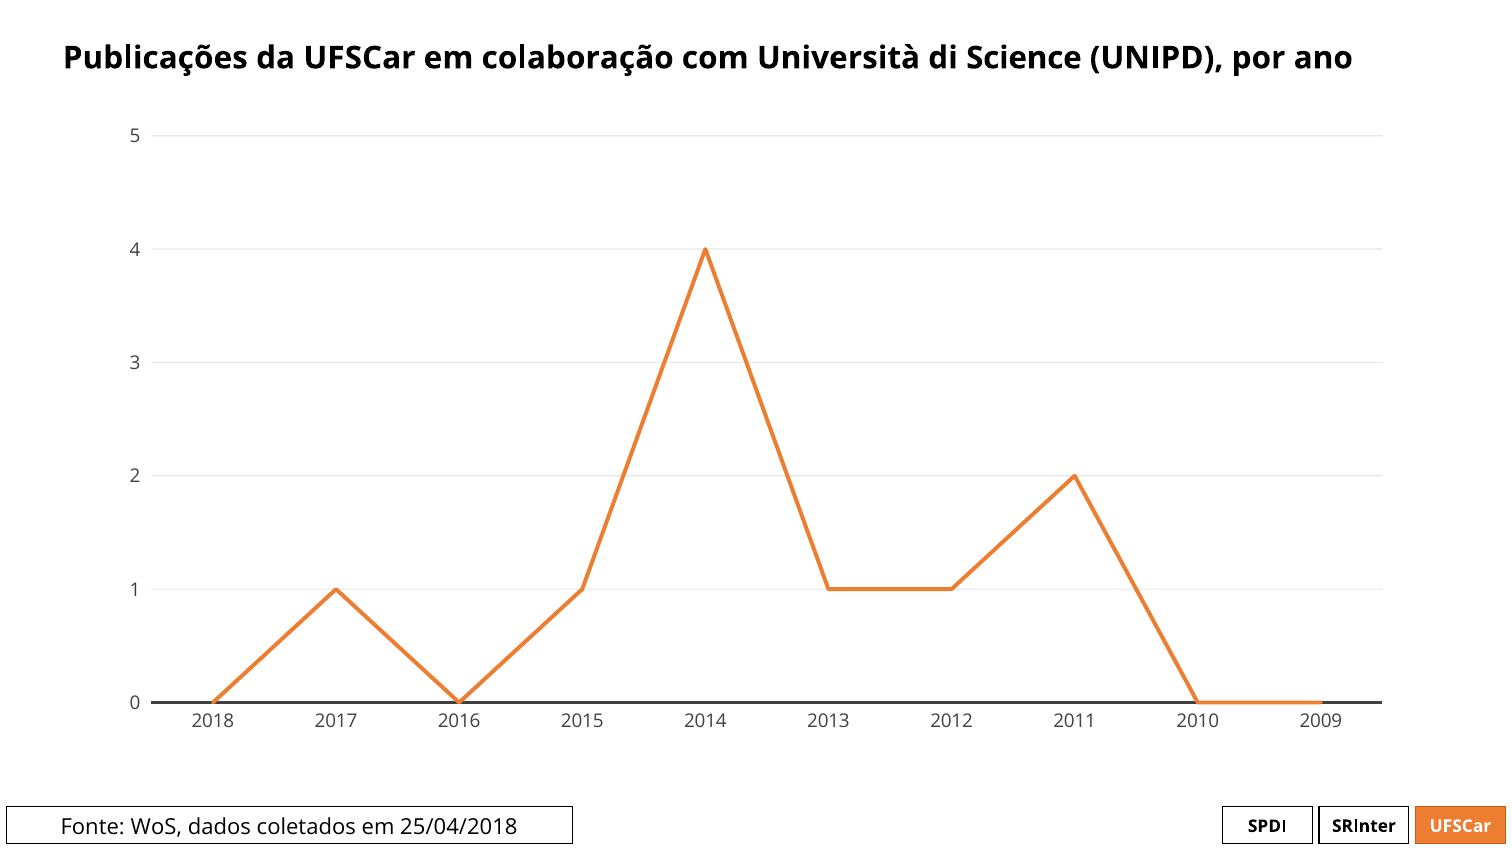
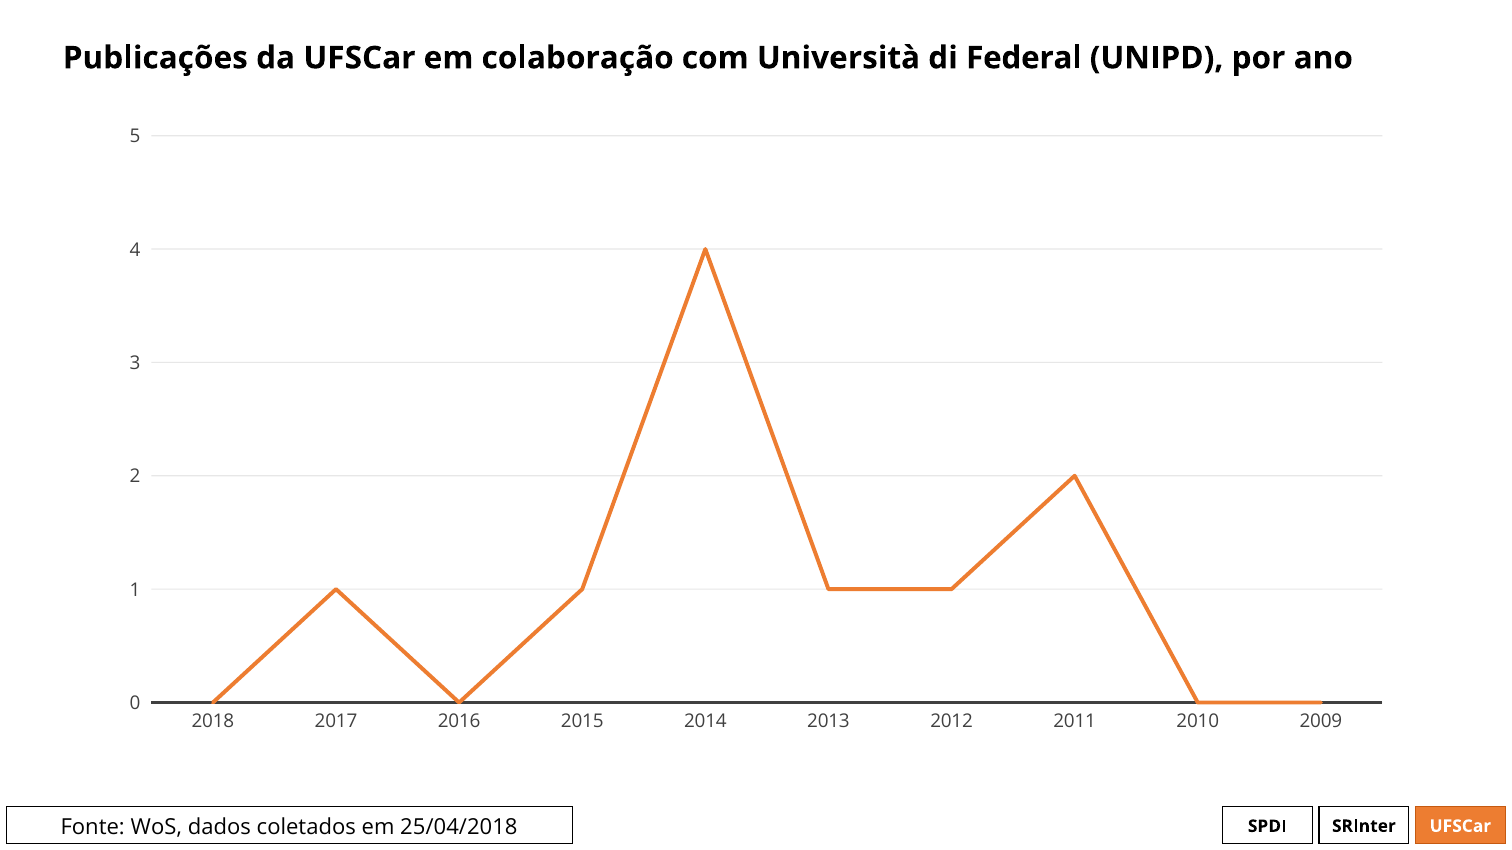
Science: Science -> Federal
